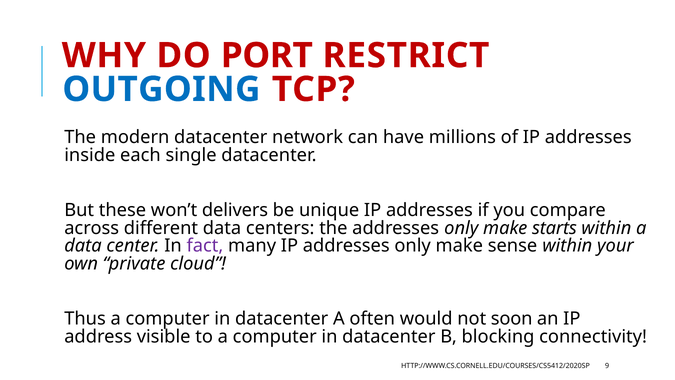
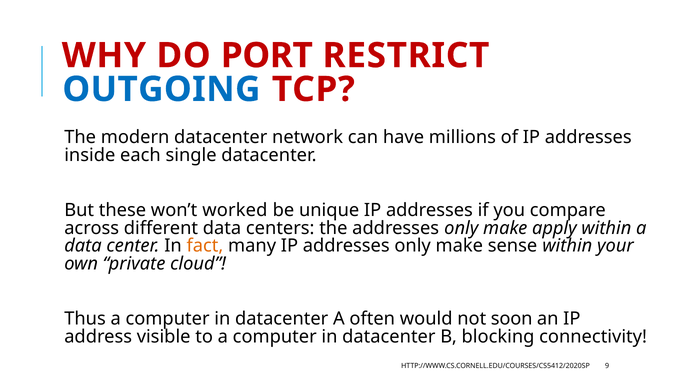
delivers: delivers -> worked
starts: starts -> apply
fact colour: purple -> orange
